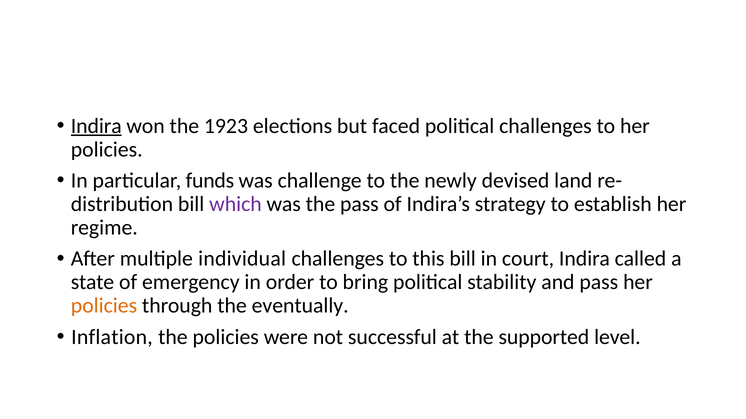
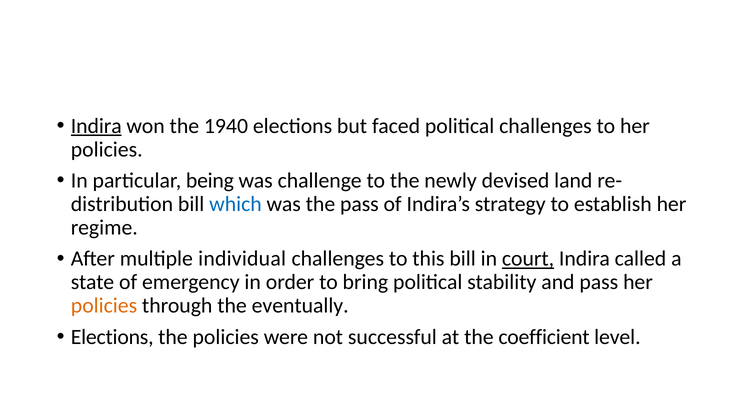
1923: 1923 -> 1940
funds: funds -> being
which colour: purple -> blue
court underline: none -> present
Inflation at (112, 337): Inflation -> Elections
supported: supported -> coefficient
